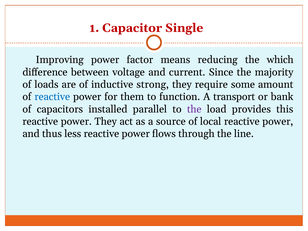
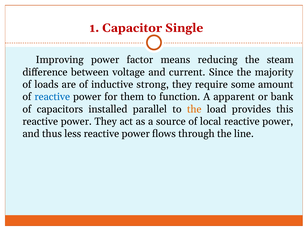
which: which -> steam
transport: transport -> apparent
the at (194, 109) colour: purple -> orange
